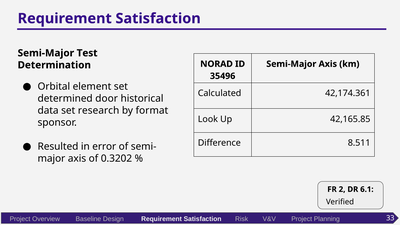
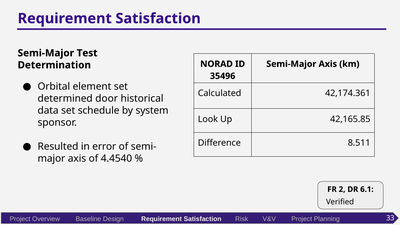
research: research -> schedule
format: format -> system
0.3202: 0.3202 -> 4.4540
